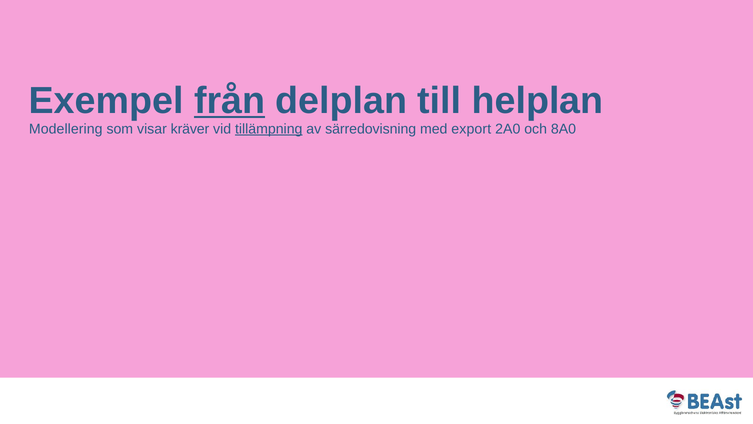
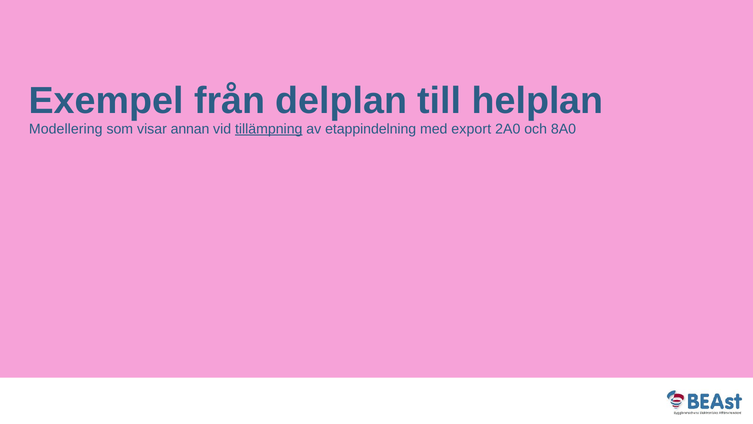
från underline: present -> none
kräver: kräver -> annan
särredovisning: särredovisning -> etappindelning
